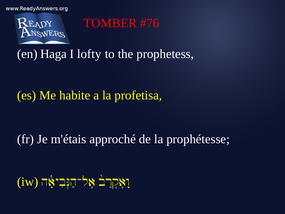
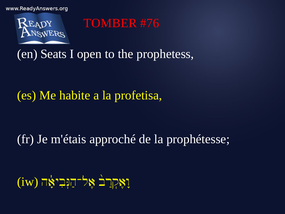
Haga: Haga -> Seats
lofty: lofty -> open
